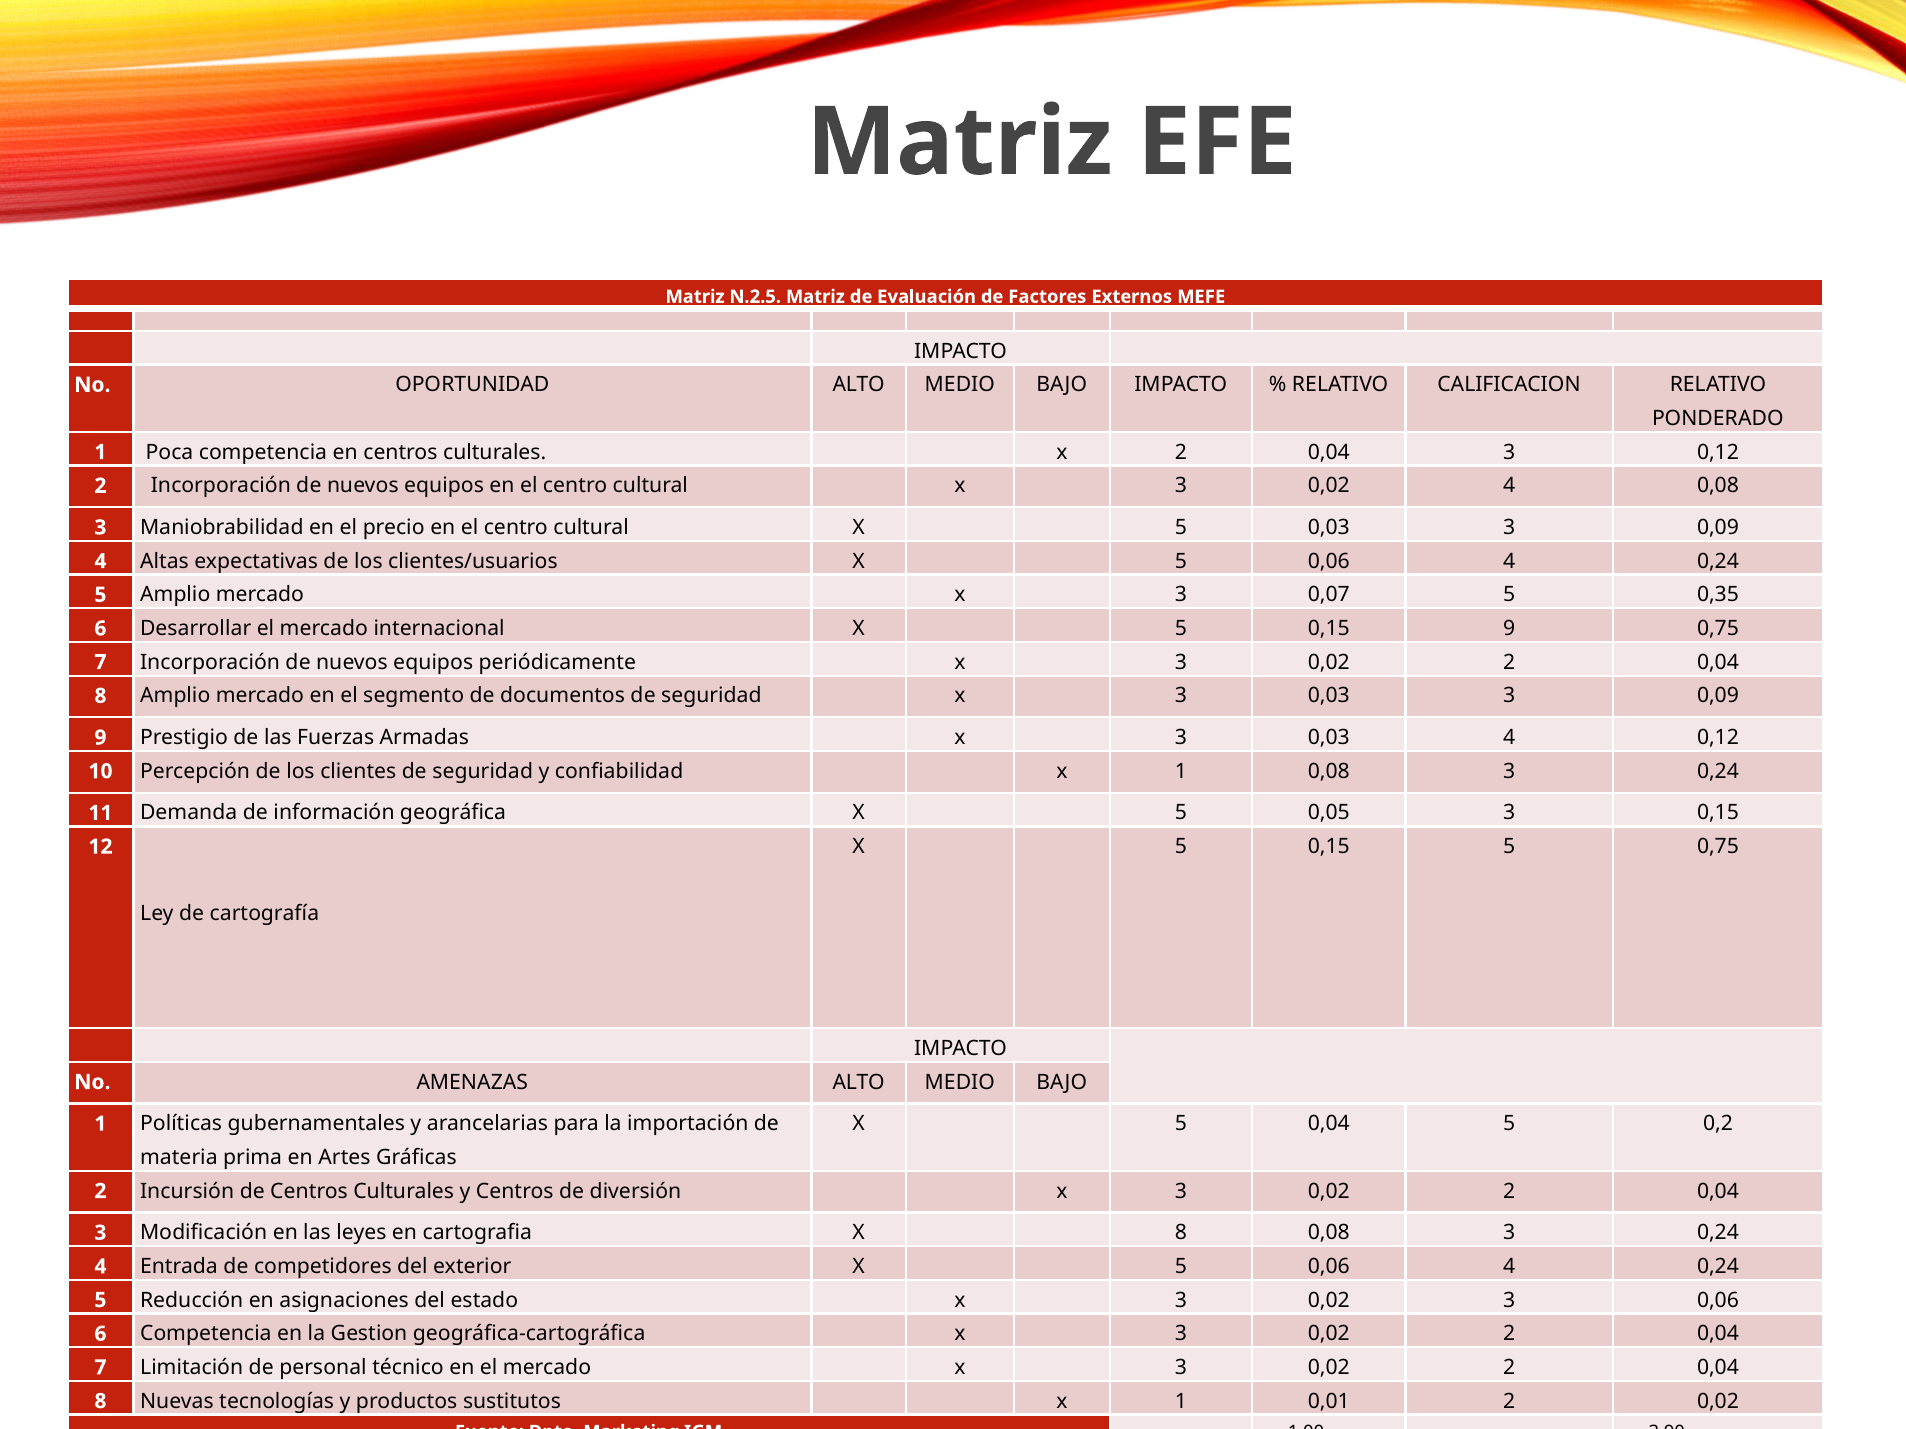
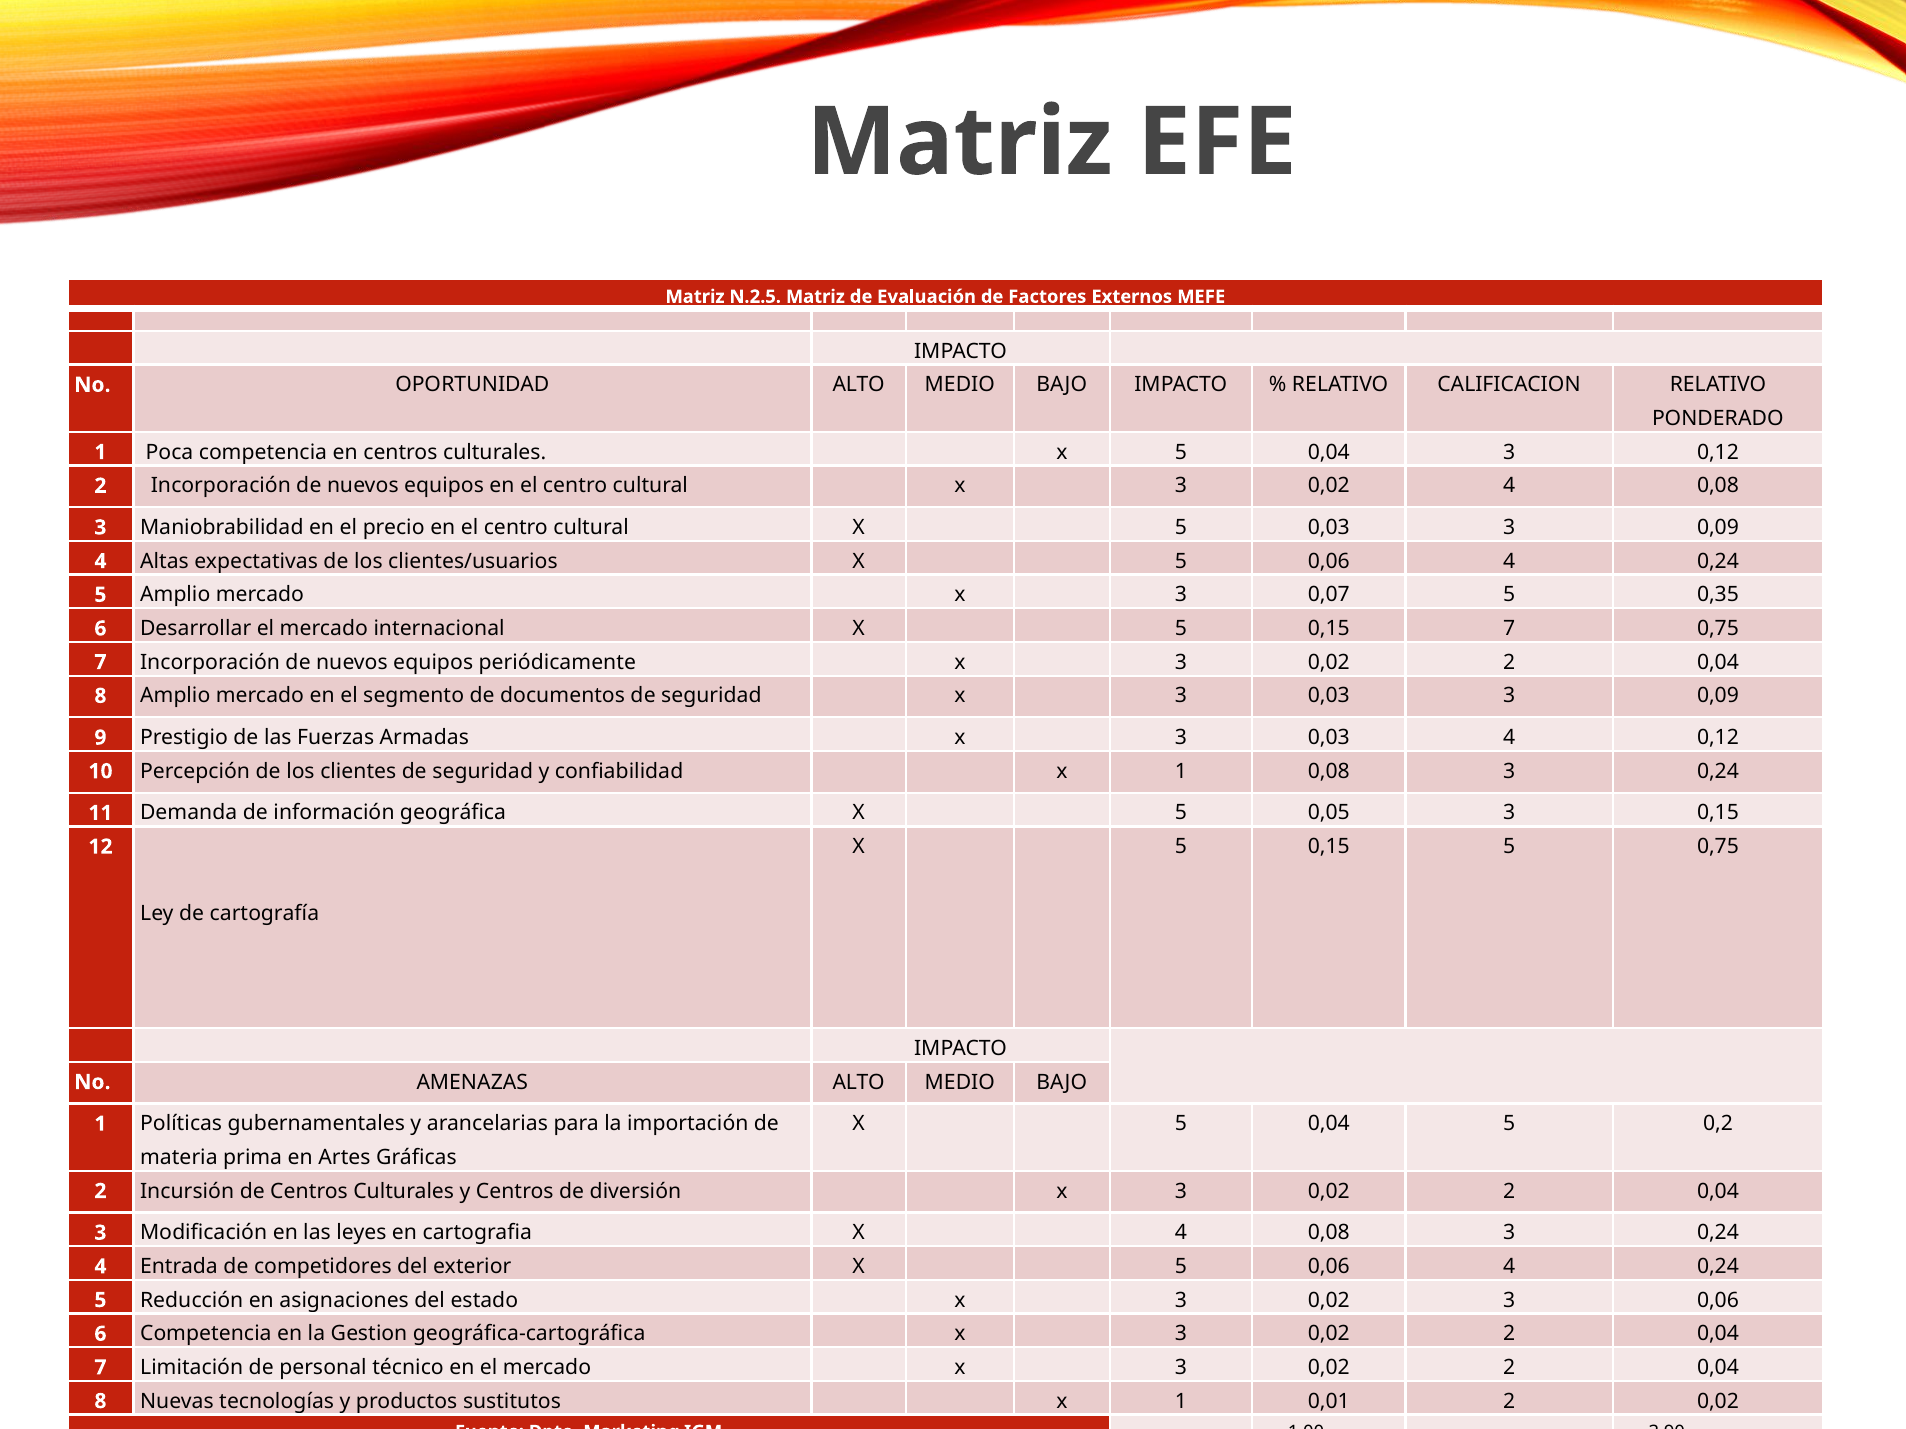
culturales x 2: 2 -> 5
0,15 9: 9 -> 7
X 8: 8 -> 4
